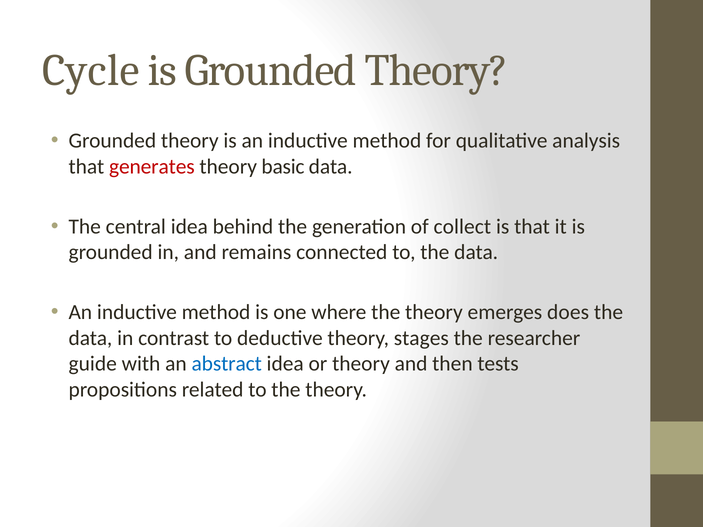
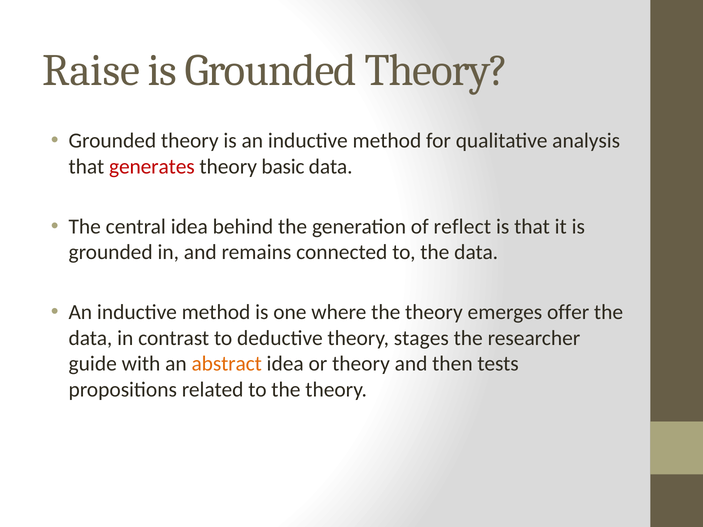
Cycle: Cycle -> Raise
collect: collect -> reflect
does: does -> offer
abstract colour: blue -> orange
